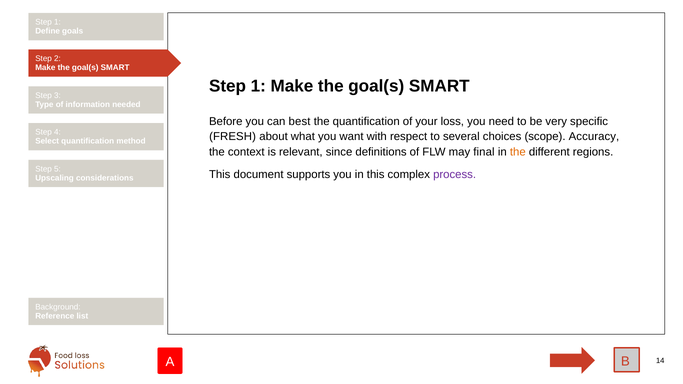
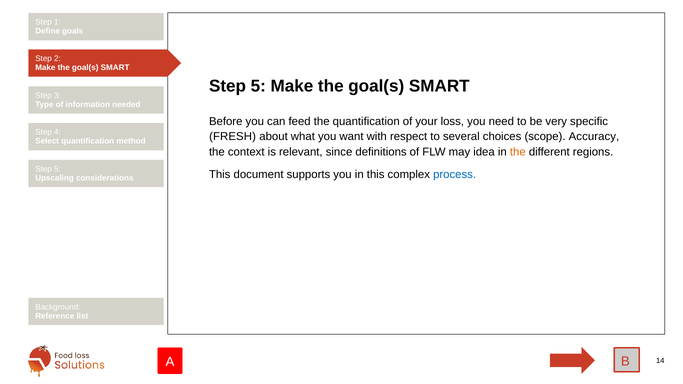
1 at (258, 86): 1 -> 5
best: best -> feed
final: final -> idea
process colour: purple -> blue
